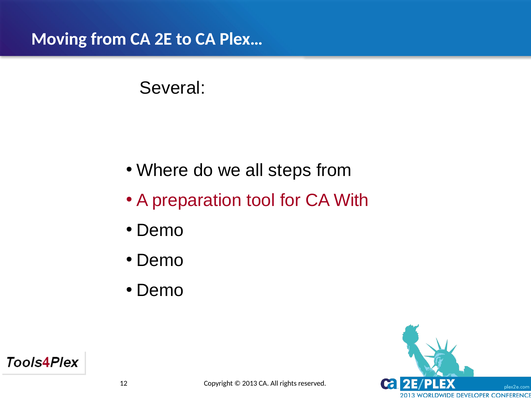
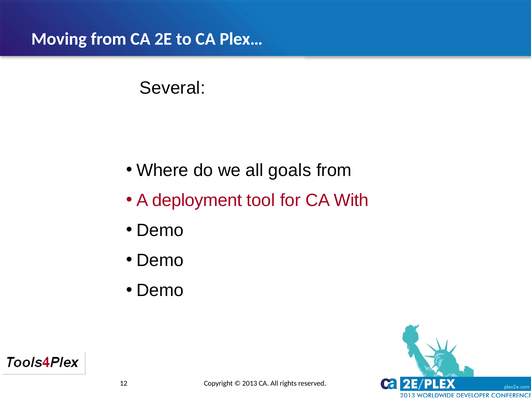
steps: steps -> goals
preparation: preparation -> deployment
